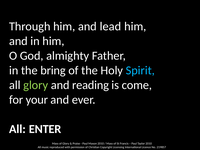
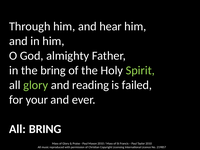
lead: lead -> hear
Spirit colour: light blue -> light green
come: come -> failed
All ENTER: ENTER -> BRING
